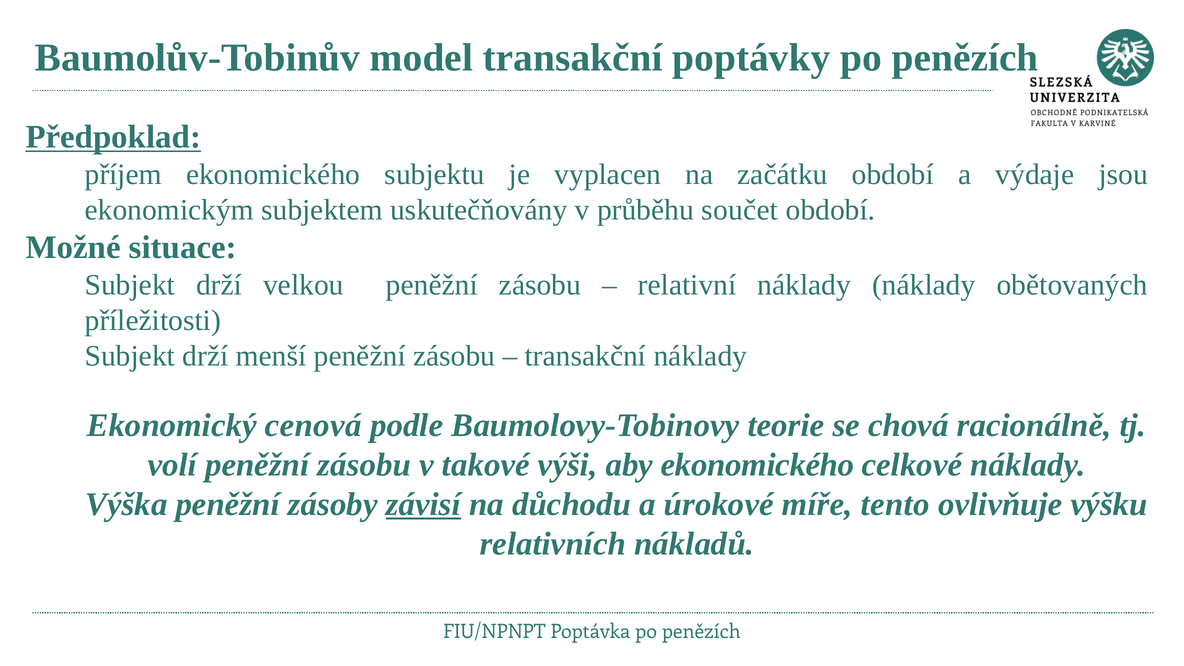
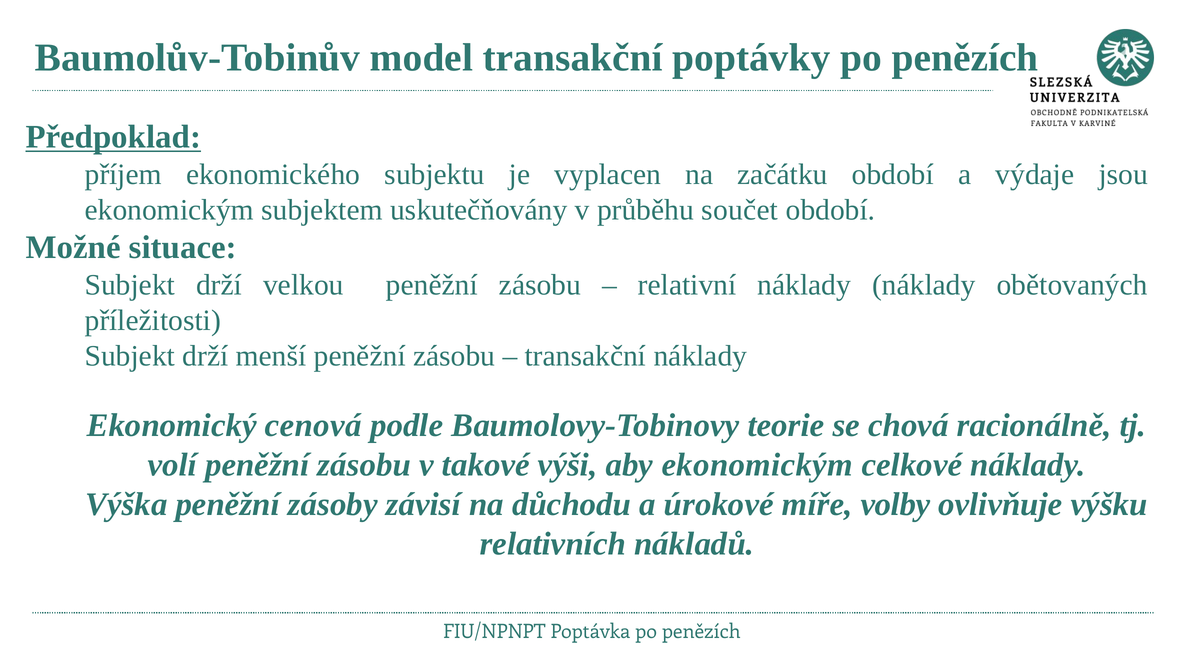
aby ekonomického: ekonomického -> ekonomickým
závisí underline: present -> none
tento: tento -> volby
